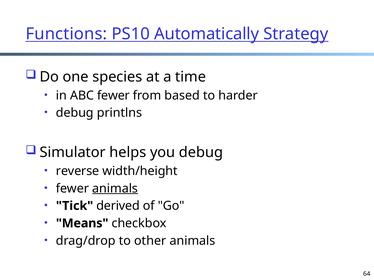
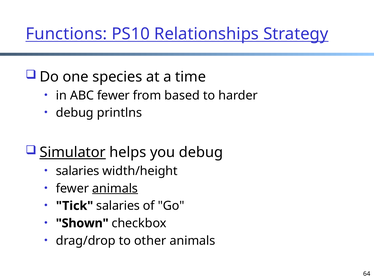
Automatically: Automatically -> Relationships
Simulator underline: none -> present
reverse at (78, 171): reverse -> salaries
Tick derived: derived -> salaries
Means: Means -> Shown
